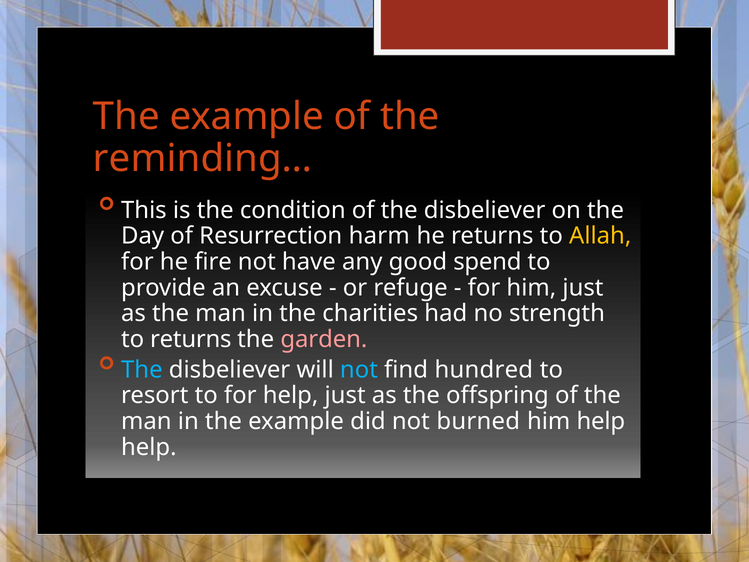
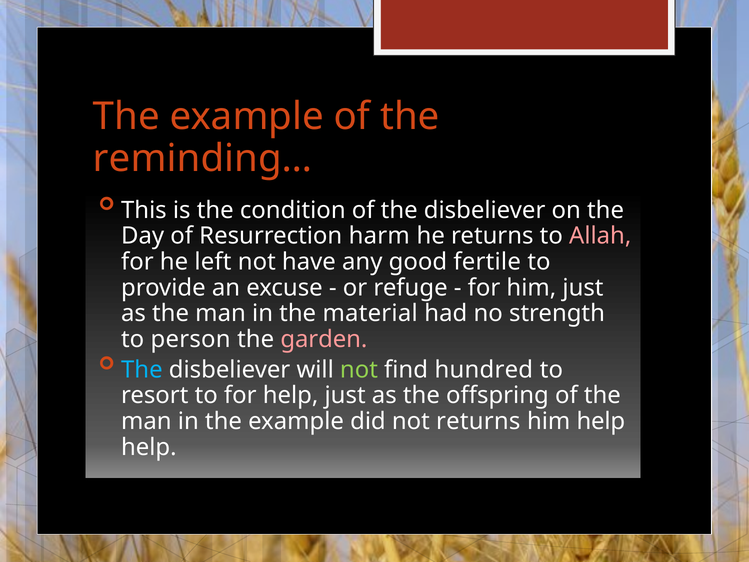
Allah colour: yellow -> pink
fire: fire -> left
spend: spend -> fertile
charities: charities -> material
to returns: returns -> person
not at (359, 370) colour: light blue -> light green
not burned: burned -> returns
